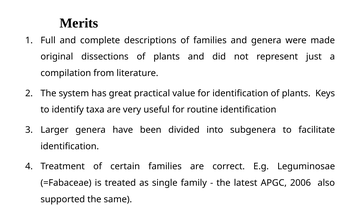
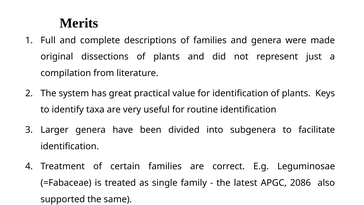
2006: 2006 -> 2086
